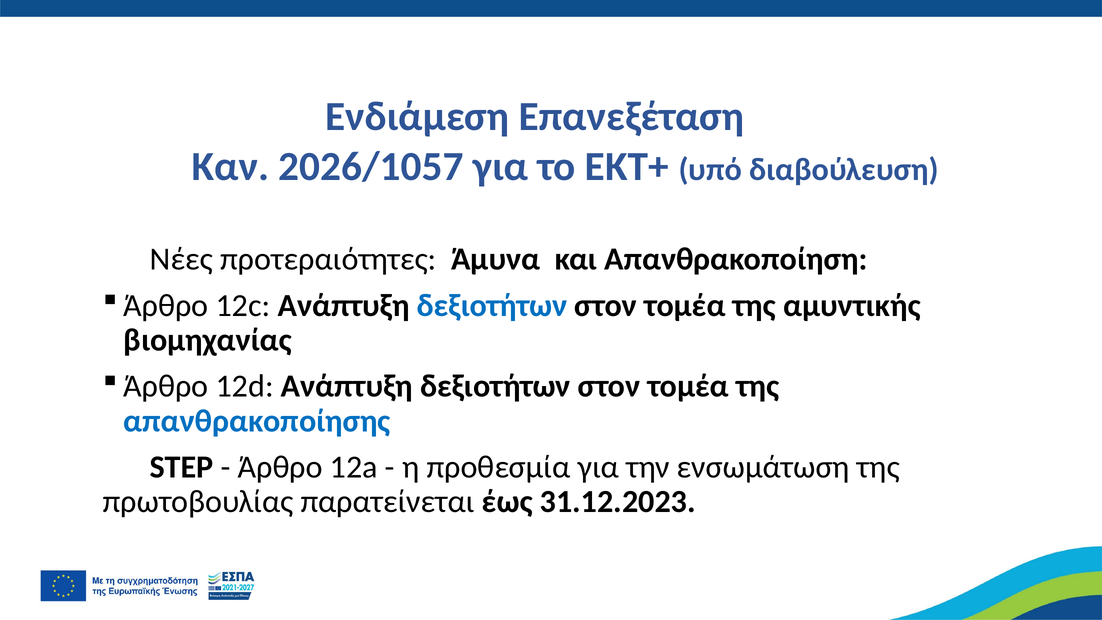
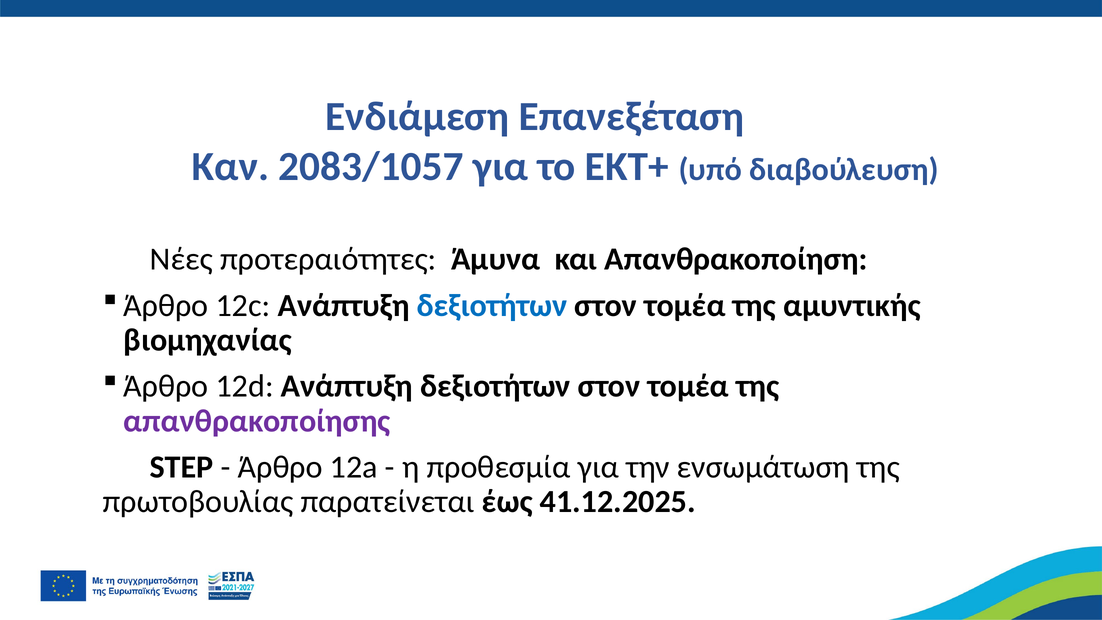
2026/1057: 2026/1057 -> 2083/1057
απανθρακοποίησης colour: blue -> purple
31.12.2023: 31.12.2023 -> 41.12.2025
